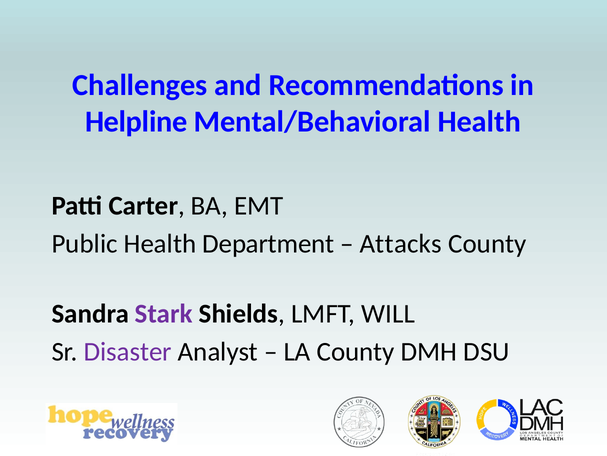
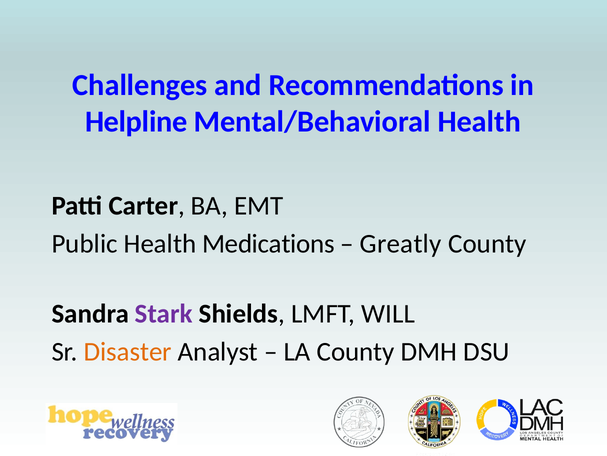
Department: Department -> Medications
Attacks: Attacks -> Greatly
Disaster colour: purple -> orange
